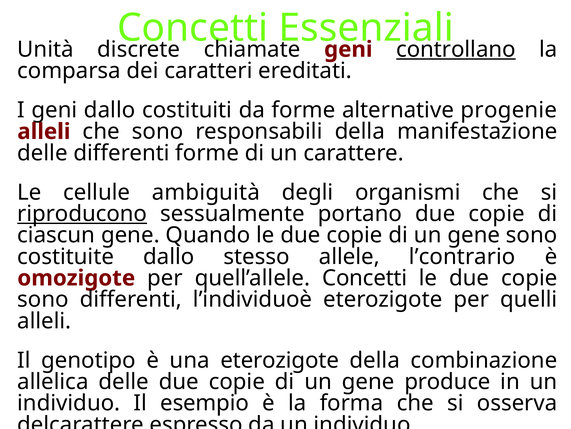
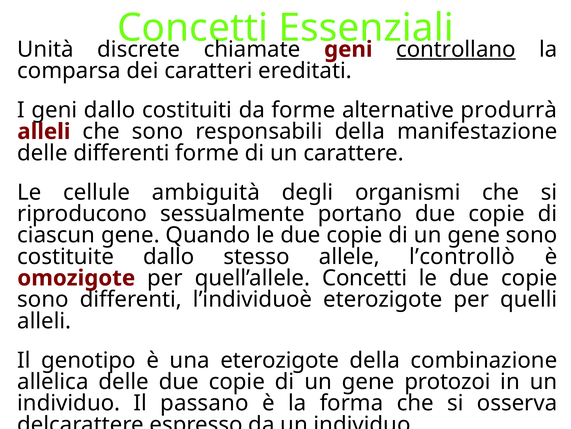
progenie: progenie -> produrrà
riproducono underline: present -> none
l’contrario: l’contrario -> l’controllò
produce: produce -> protozoi
esempio: esempio -> passano
